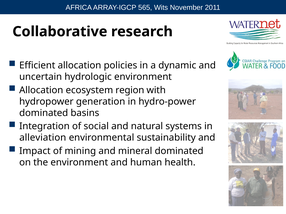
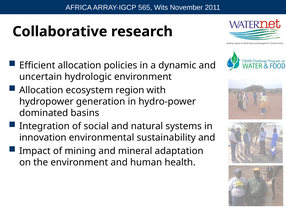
alleviation: alleviation -> innovation
mineral dominated: dominated -> adaptation
